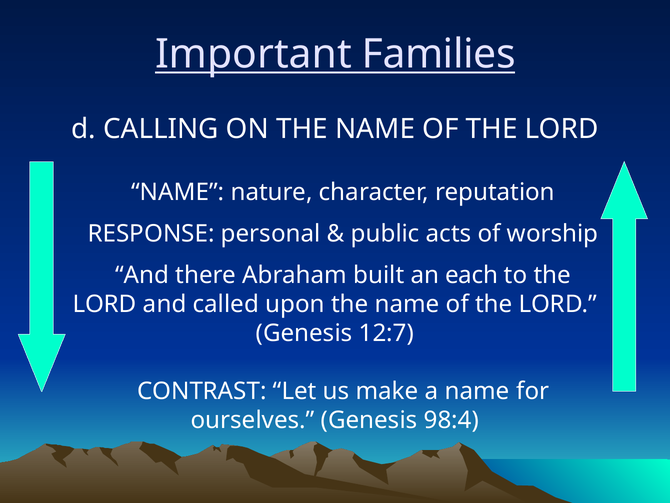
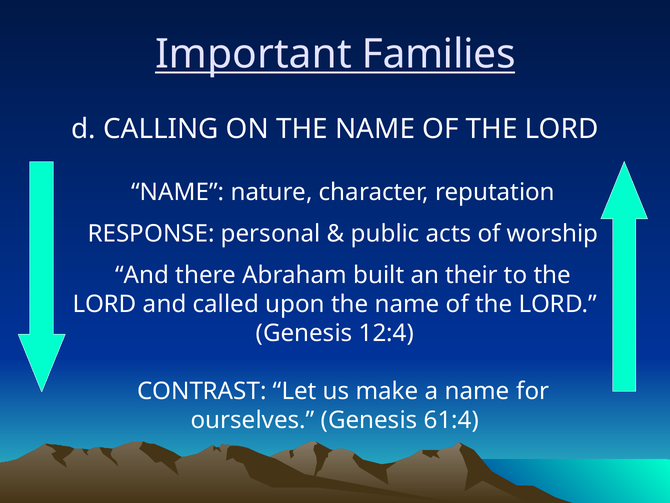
each: each -> their
12:7: 12:7 -> 12:4
98:4: 98:4 -> 61:4
